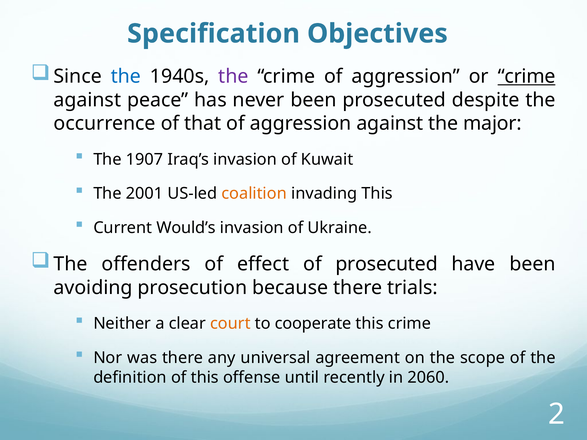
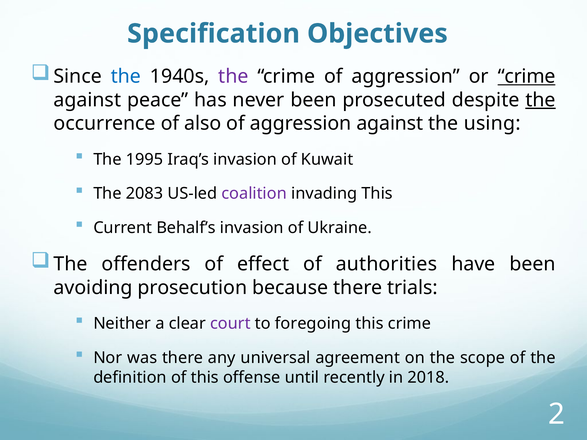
the at (540, 100) underline: none -> present
that: that -> also
major: major -> using
1907: 1907 -> 1995
2001: 2001 -> 2083
coalition colour: orange -> purple
Would’s: Would’s -> Behalf’s
of prosecuted: prosecuted -> authorities
court colour: orange -> purple
cooperate: cooperate -> foregoing
2060: 2060 -> 2018
